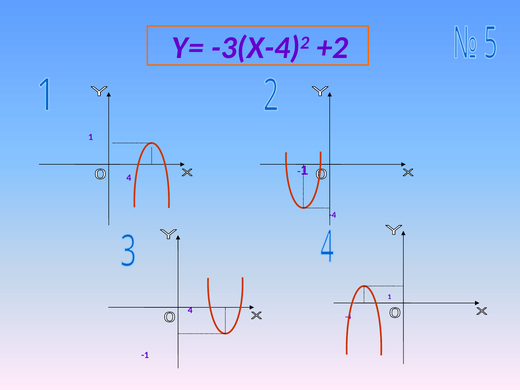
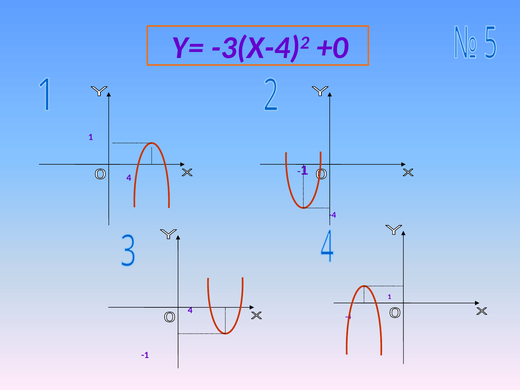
+2: +2 -> +0
